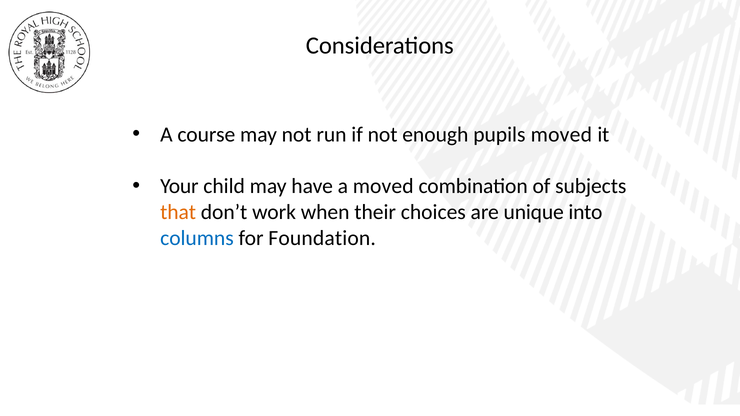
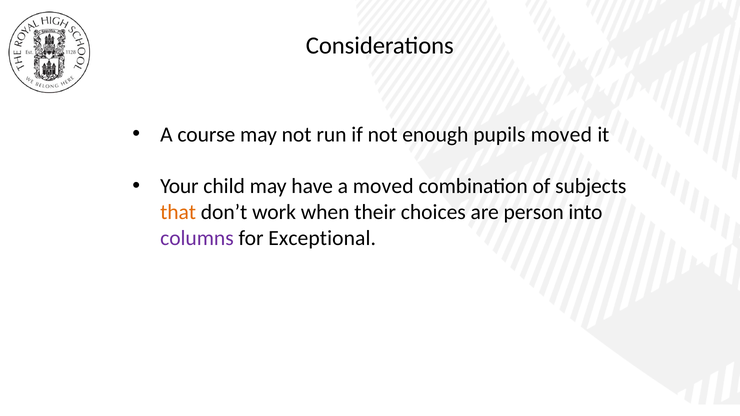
unique: unique -> person
columns colour: blue -> purple
Foundation: Foundation -> Exceptional
